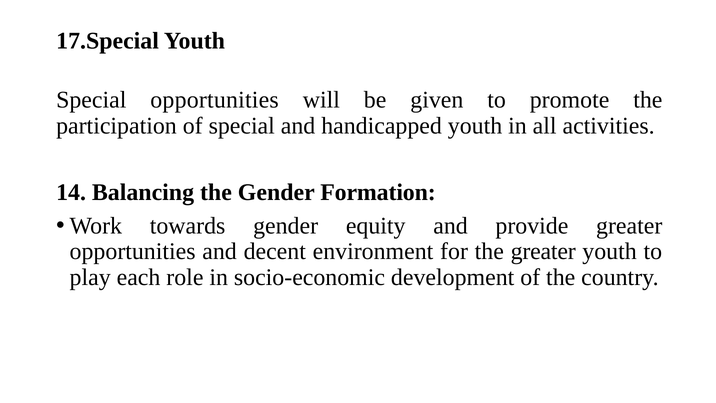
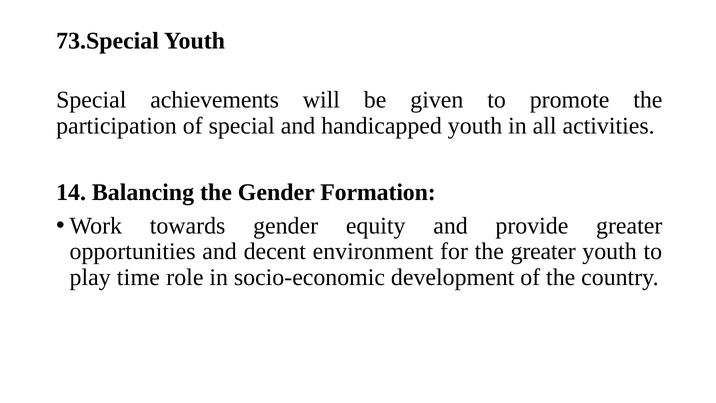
17.Special: 17.Special -> 73.Special
Special opportunities: opportunities -> achievements
each: each -> time
